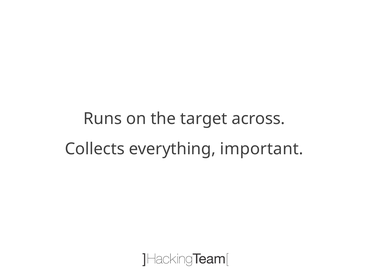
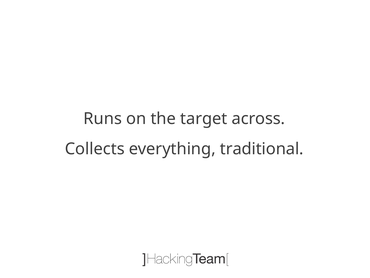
important: important -> traditional
